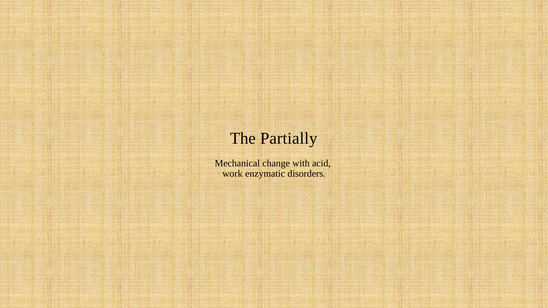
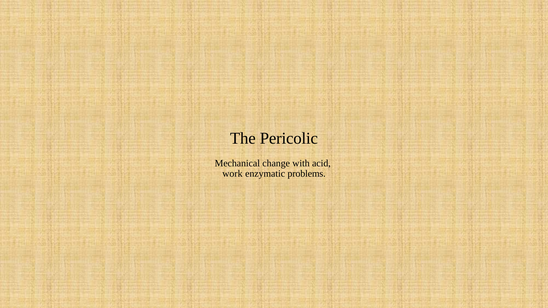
Partially: Partially -> Pericolic
disorders: disorders -> problems
